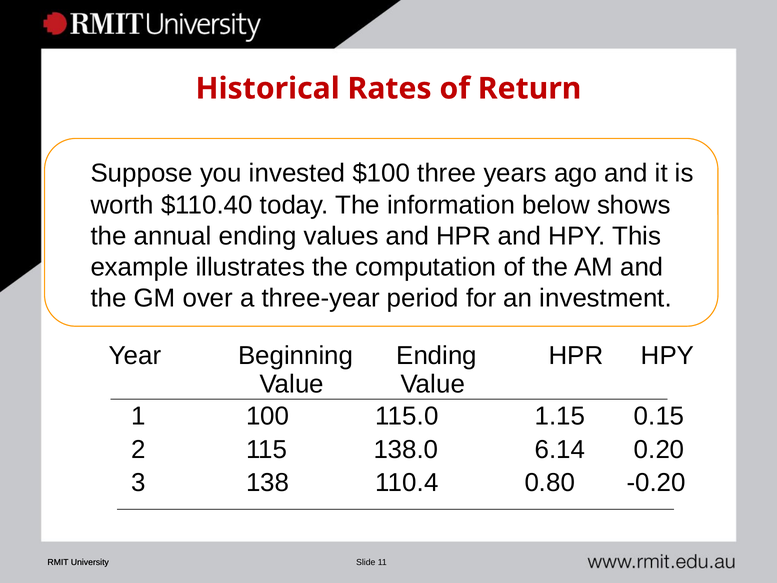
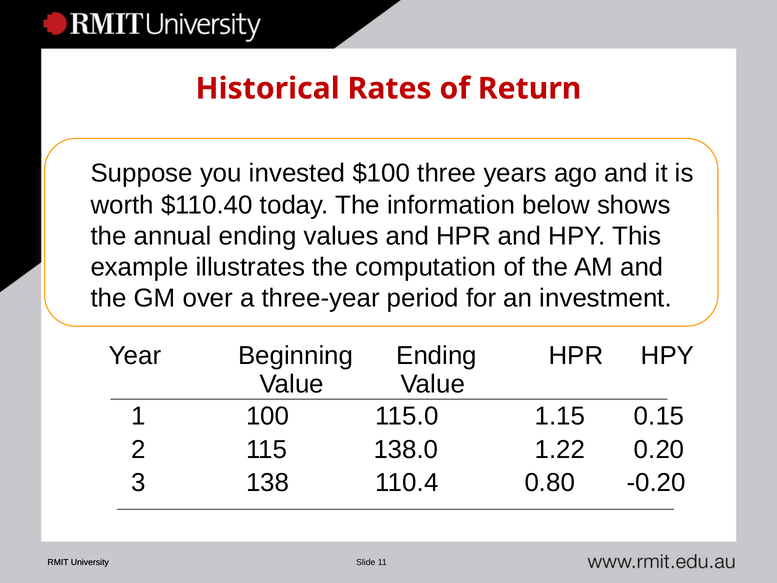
6.14: 6.14 -> 1.22
